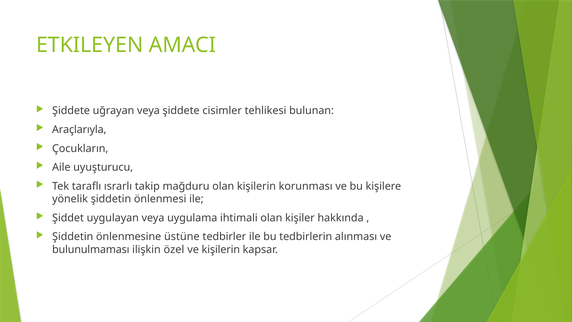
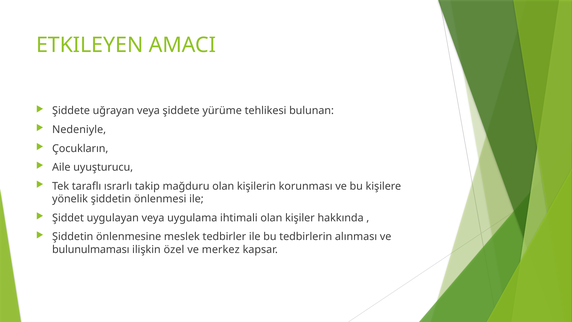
cisimler: cisimler -> yürüme
Araçlarıyla: Araçlarıyla -> Nedeniyle
üstüne: üstüne -> meslek
ve kişilerin: kişilerin -> merkez
